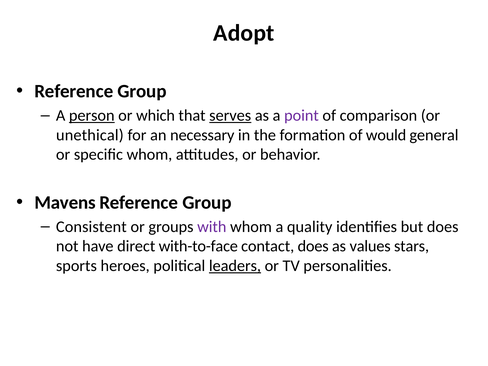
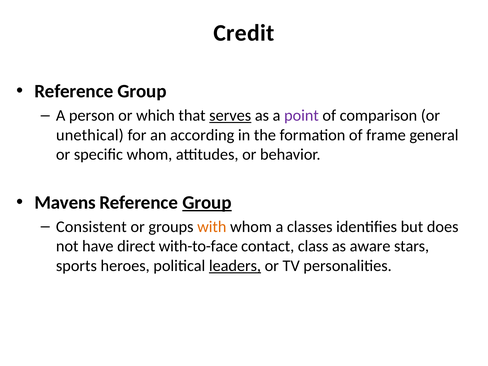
Adopt: Adopt -> Credit
person underline: present -> none
necessary: necessary -> according
would: would -> frame
Group at (207, 202) underline: none -> present
with colour: purple -> orange
quality: quality -> classes
contact does: does -> class
values: values -> aware
